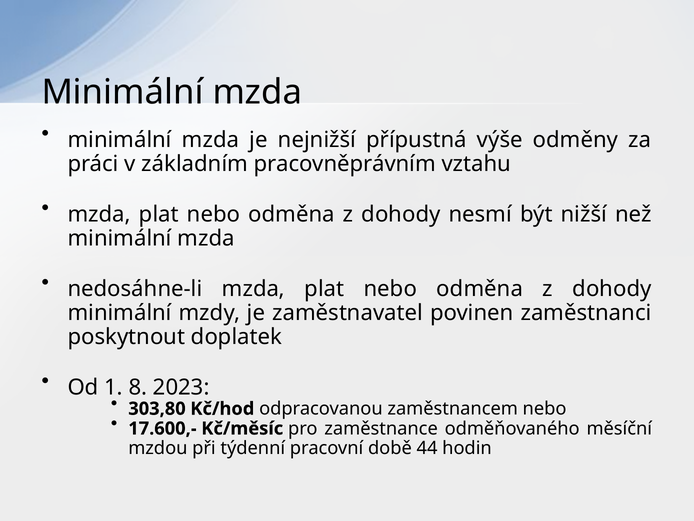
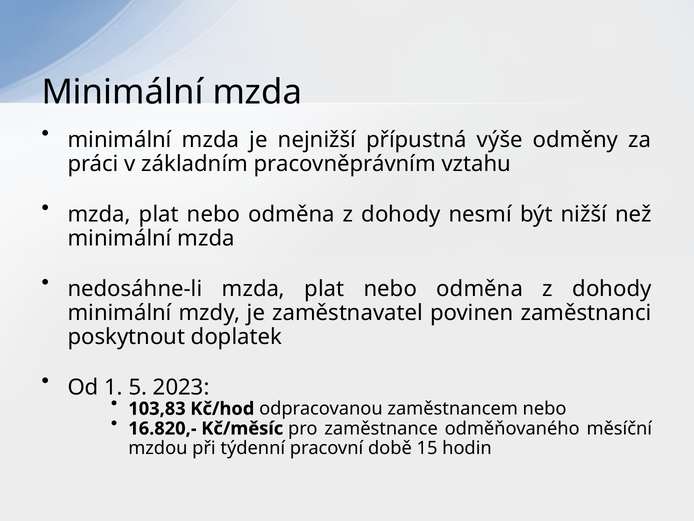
8: 8 -> 5
303,80: 303,80 -> 103,83
17.600,-: 17.600,- -> 16.820,-
44: 44 -> 15
